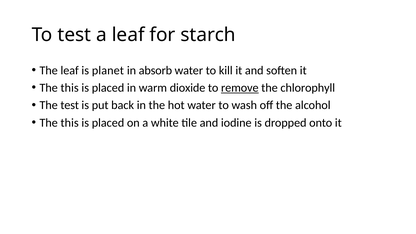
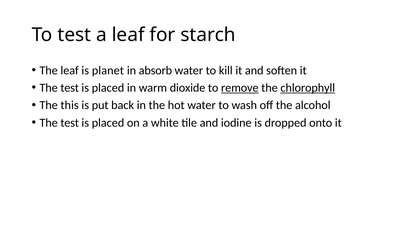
this at (70, 88): this -> test
chlorophyll underline: none -> present
The test: test -> this
this at (70, 123): this -> test
